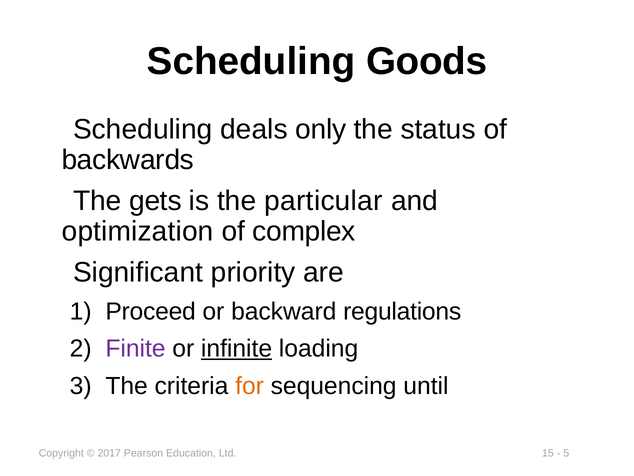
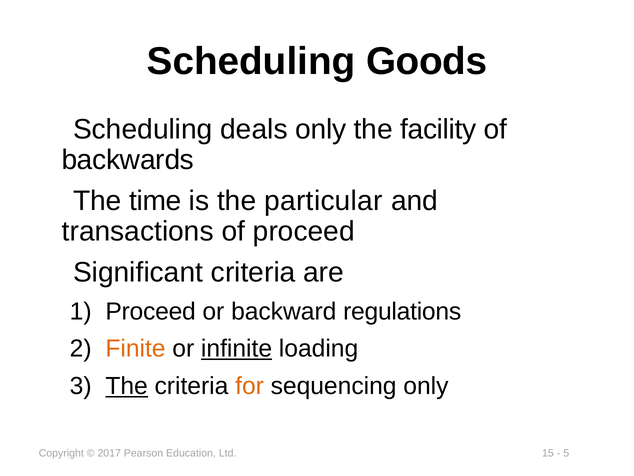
status: status -> facility
gets: gets -> time
optimization: optimization -> transactions
of complex: complex -> proceed
priority at (253, 272): priority -> criteria
Finite colour: purple -> orange
The at (127, 386) underline: none -> present
sequencing until: until -> only
